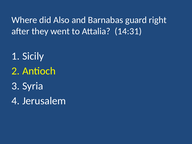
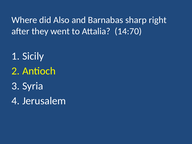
guard: guard -> sharp
14:31: 14:31 -> 14:70
